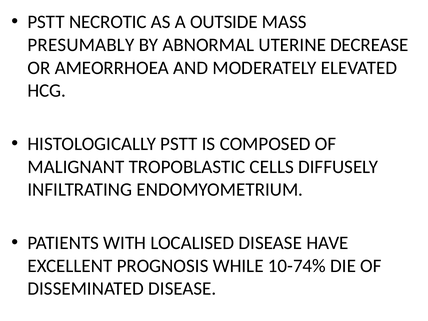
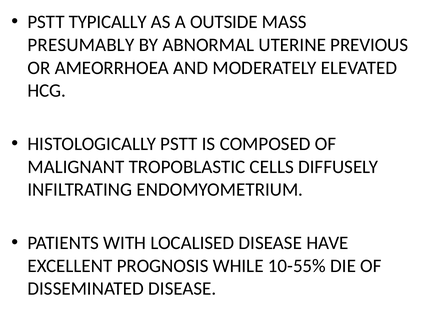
NECROTIC: NECROTIC -> TYPICALLY
DECREASE: DECREASE -> PREVIOUS
10-74%: 10-74% -> 10-55%
